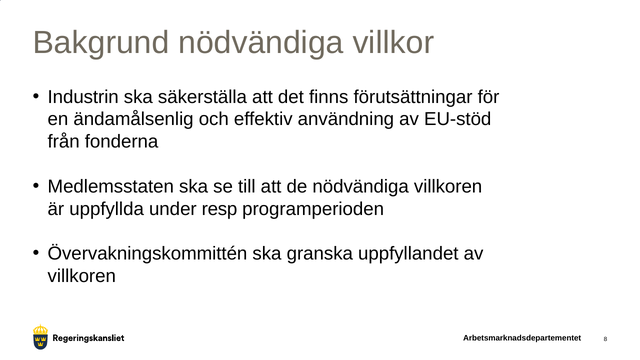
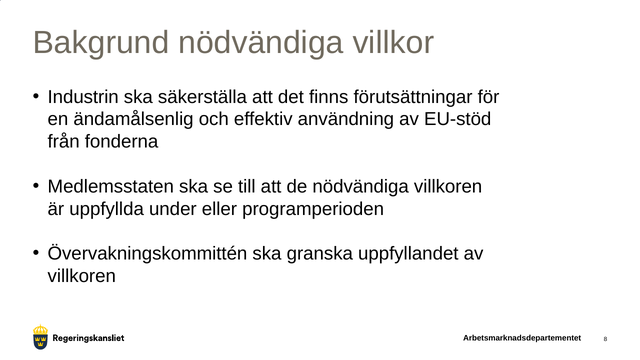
resp: resp -> eller
